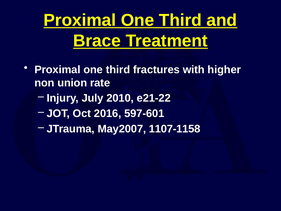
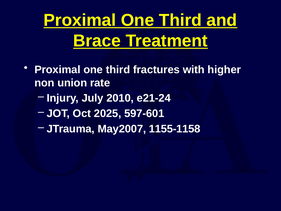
e21-22: e21-22 -> e21-24
2016: 2016 -> 2025
1107-1158: 1107-1158 -> 1155-1158
